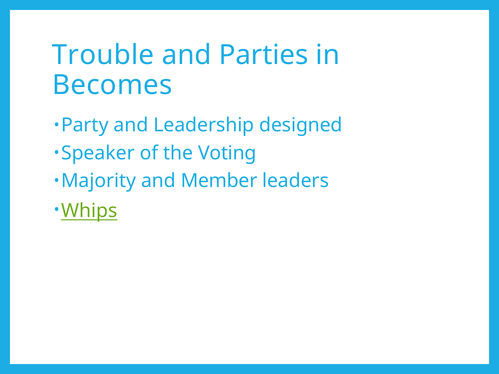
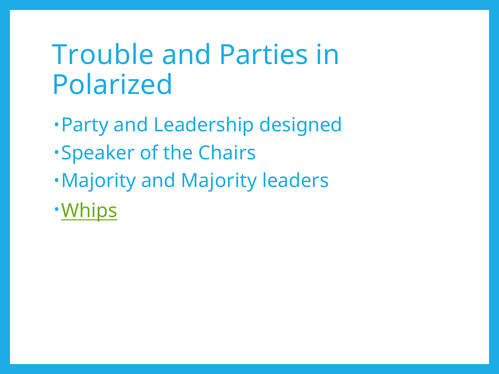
Becomes: Becomes -> Polarized
Voting: Voting -> Chairs
and Member: Member -> Majority
